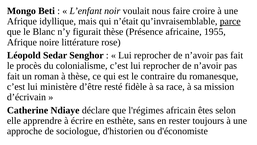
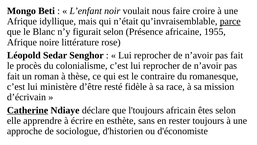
figurait thèse: thèse -> selon
Catherine underline: none -> present
l'régimes: l'régimes -> l'toujours
